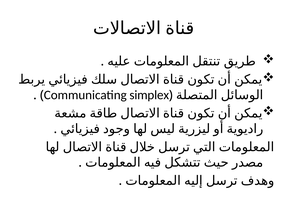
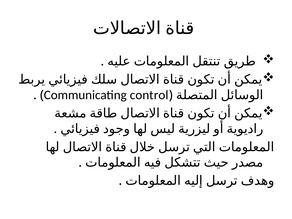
simplex: simplex -> control
